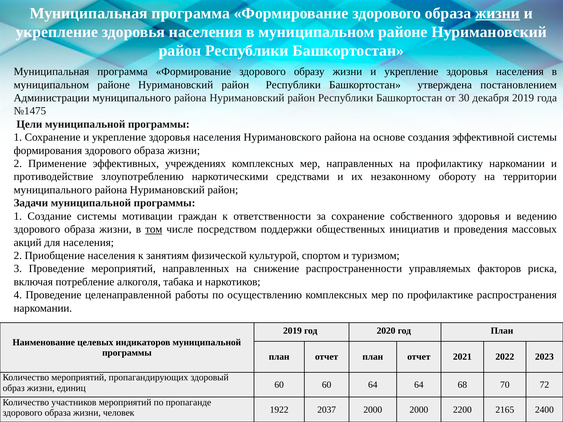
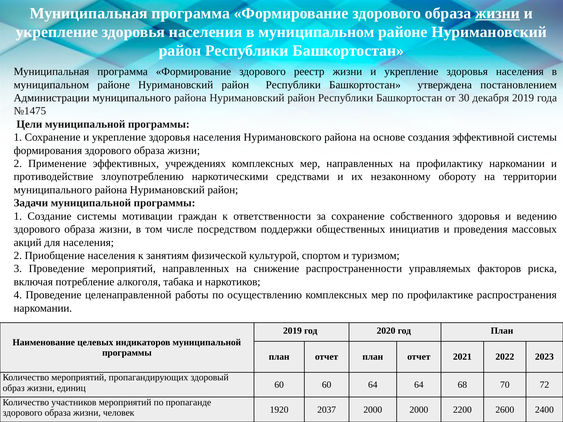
образу: образу -> реестр
том underline: present -> none
1922: 1922 -> 1920
2165: 2165 -> 2600
